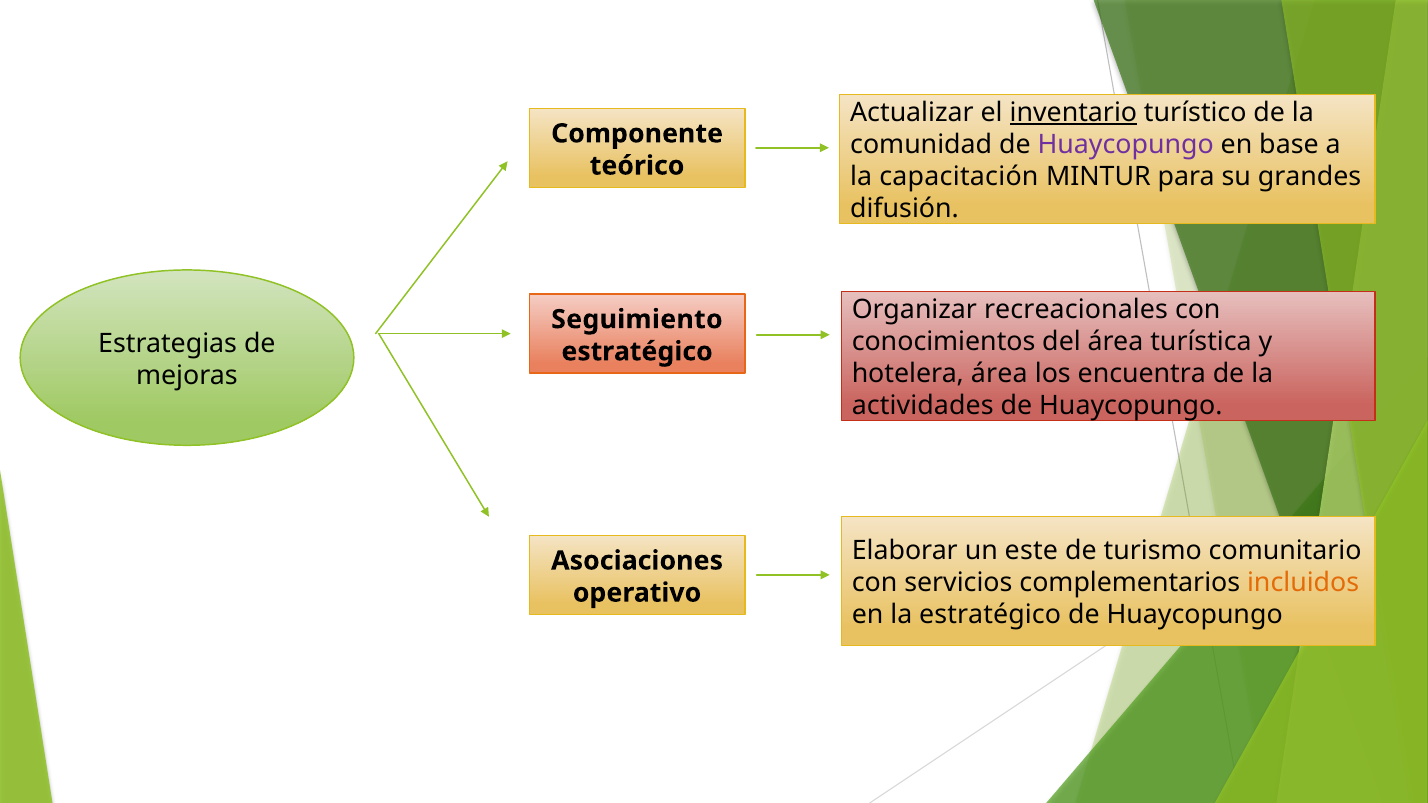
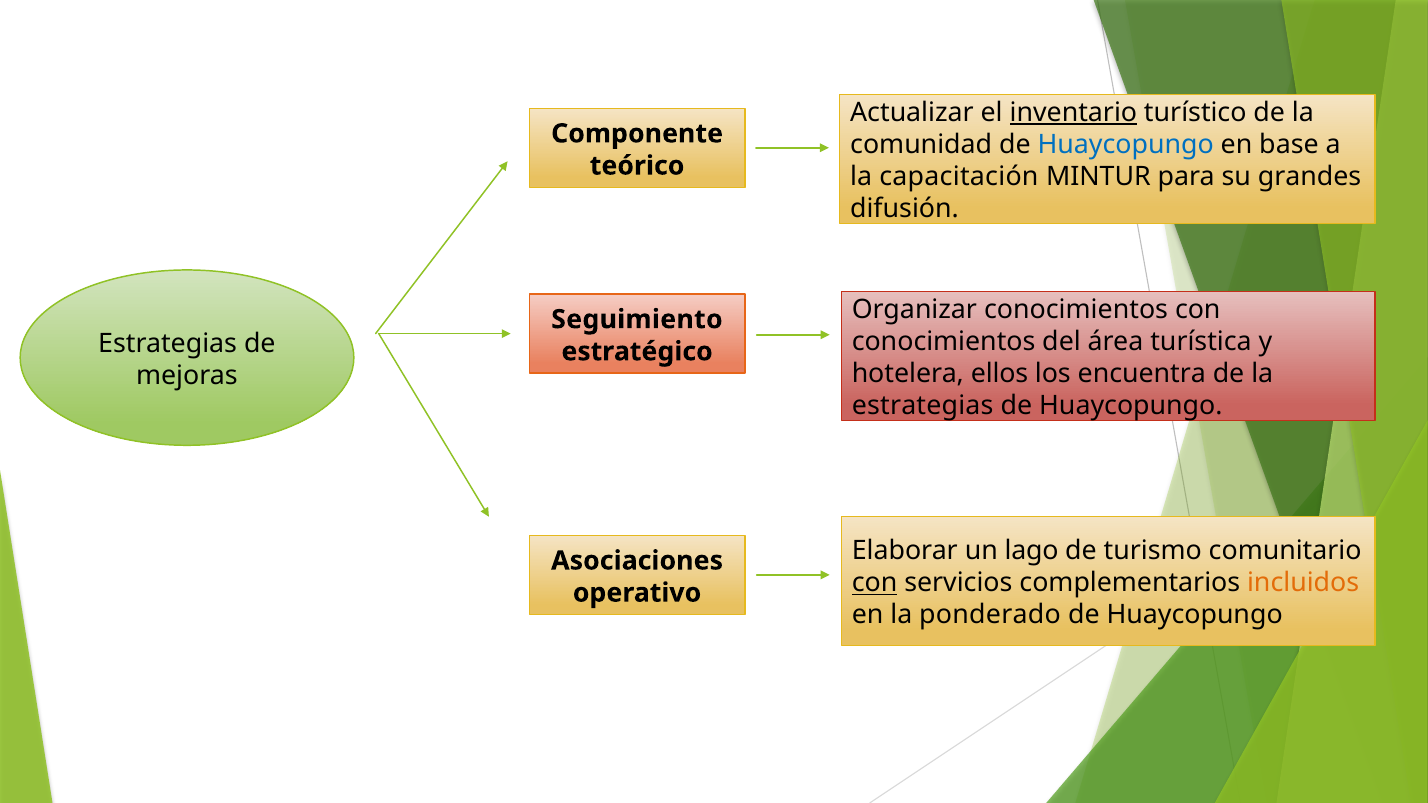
Huaycopungo at (1126, 145) colour: purple -> blue
Organizar recreacionales: recreacionales -> conocimientos
hotelera área: área -> ellos
actividades at (923, 406): actividades -> estrategias
este: este -> lago
con at (875, 583) underline: none -> present
la estratégico: estratégico -> ponderado
